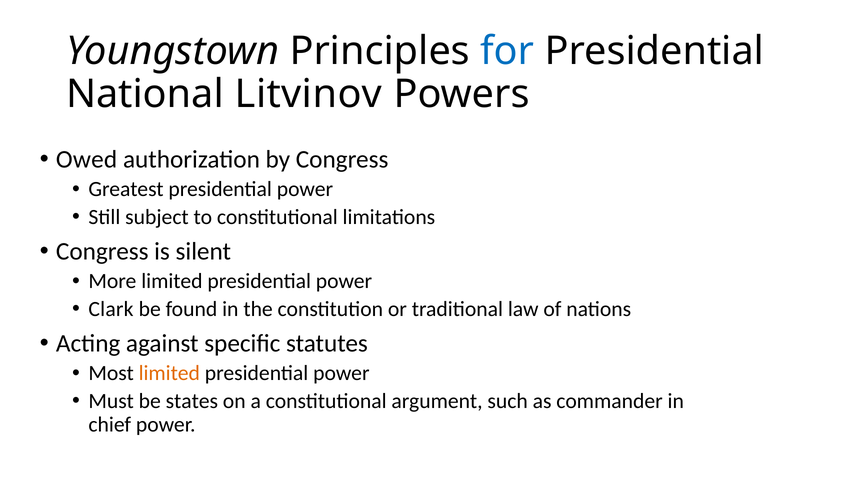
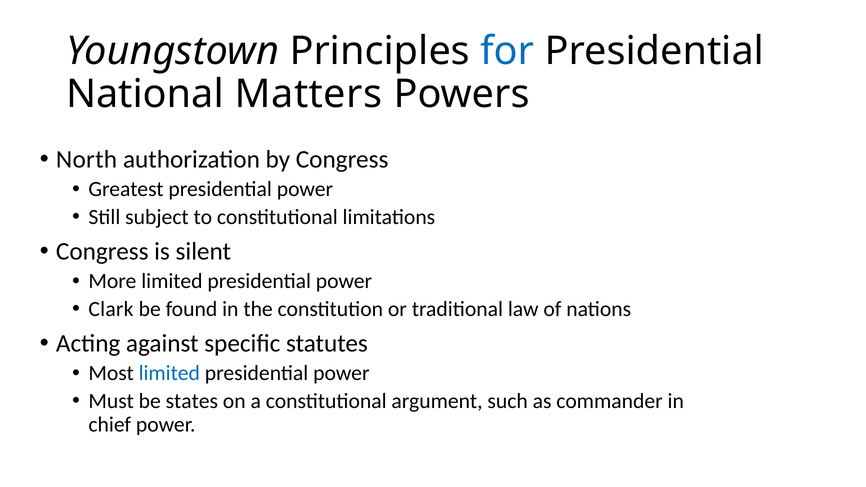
Litvinov: Litvinov -> Matters
Owed: Owed -> North
limited at (169, 373) colour: orange -> blue
